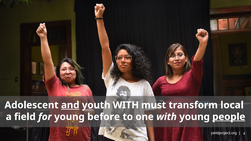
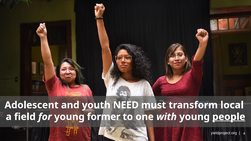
and underline: present -> none
youth WITH: WITH -> NEED
before: before -> former
